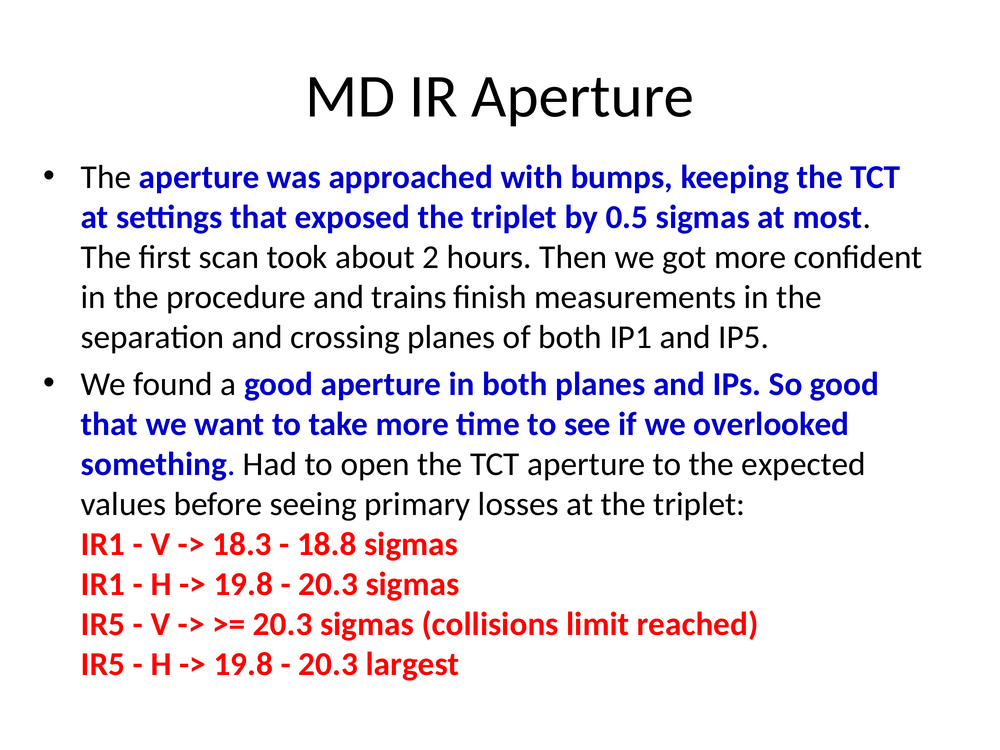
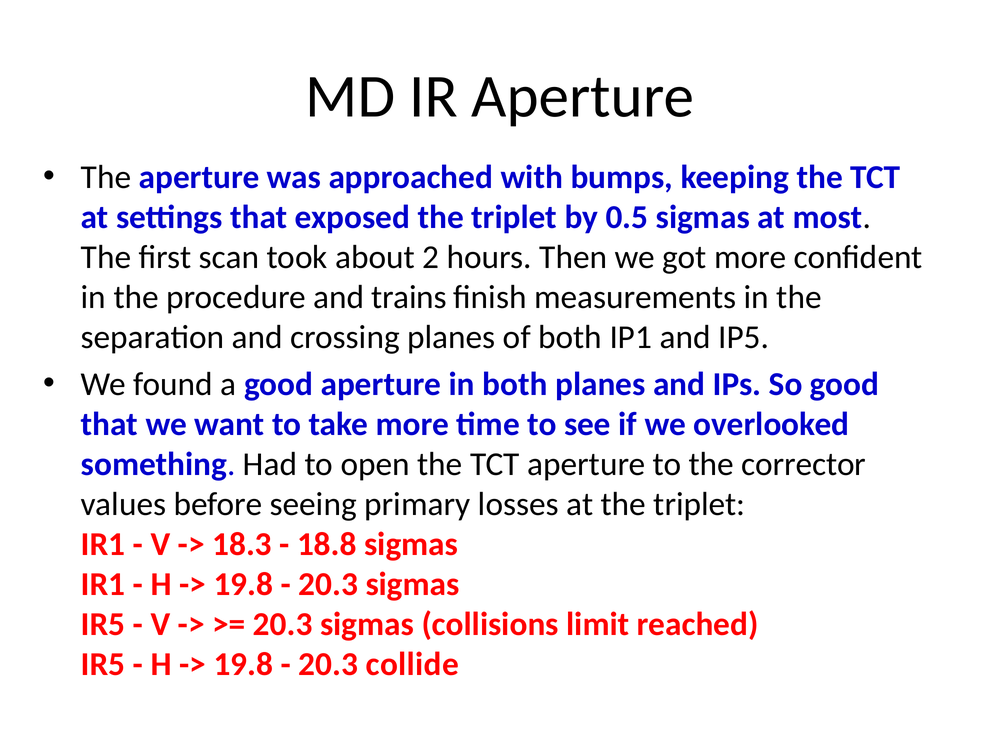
expected: expected -> corrector
largest: largest -> collide
